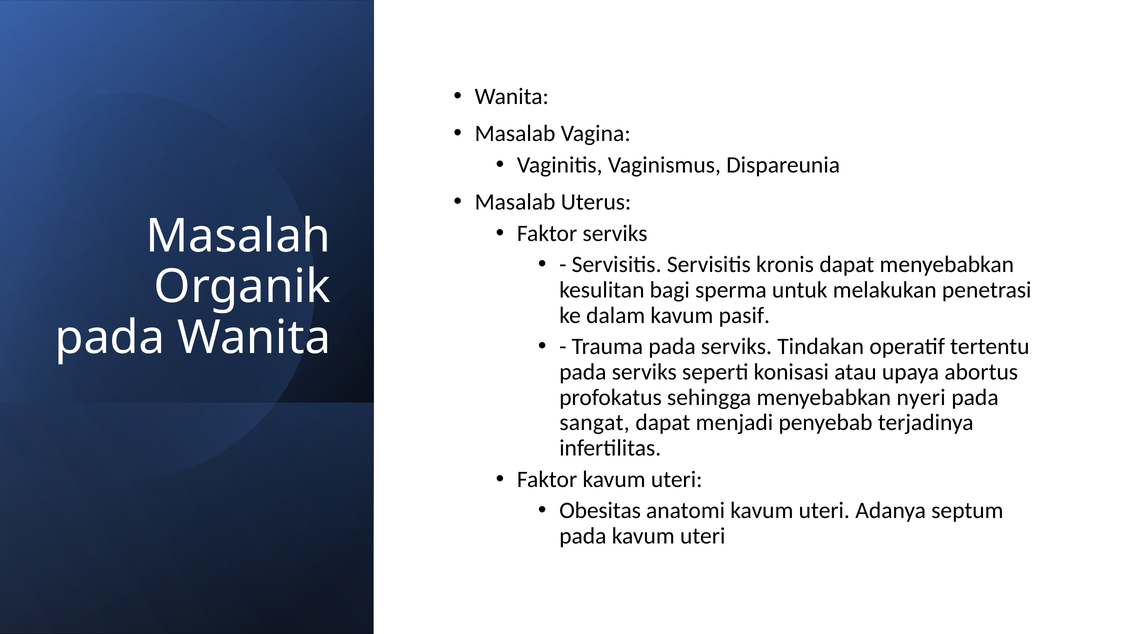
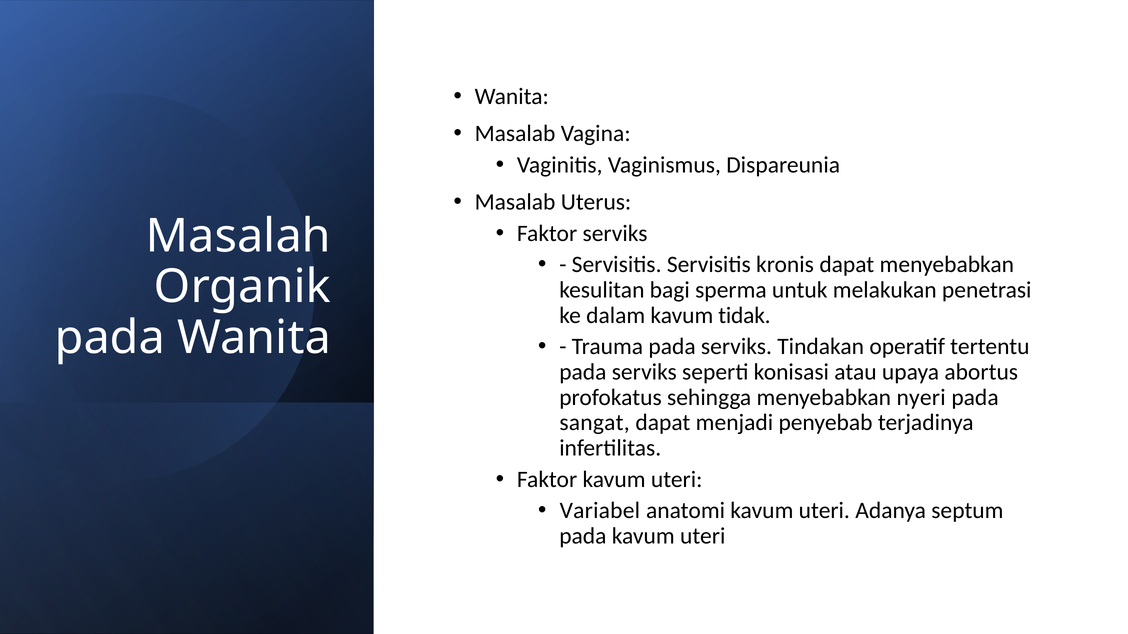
pasif: pasif -> tidak
Obesitas: Obesitas -> Variabel
